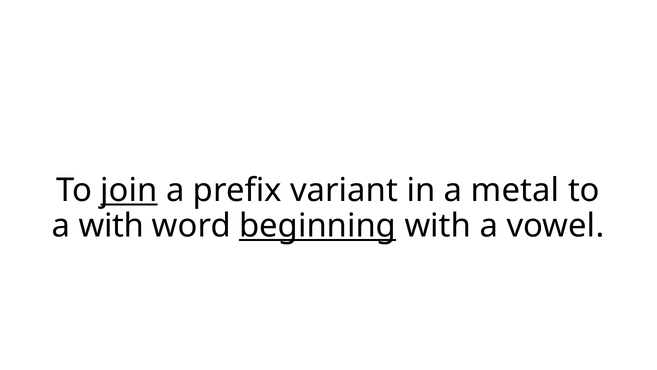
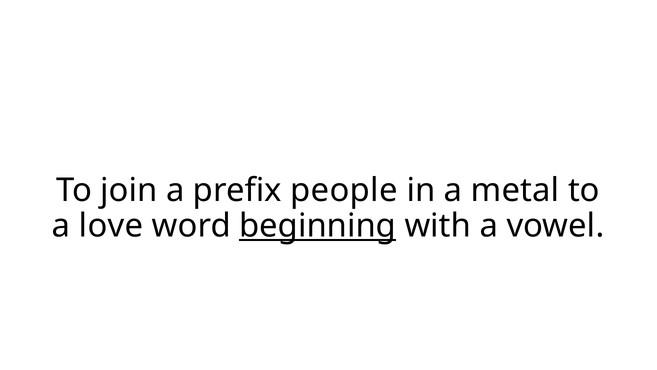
join underline: present -> none
variant: variant -> people
a with: with -> love
